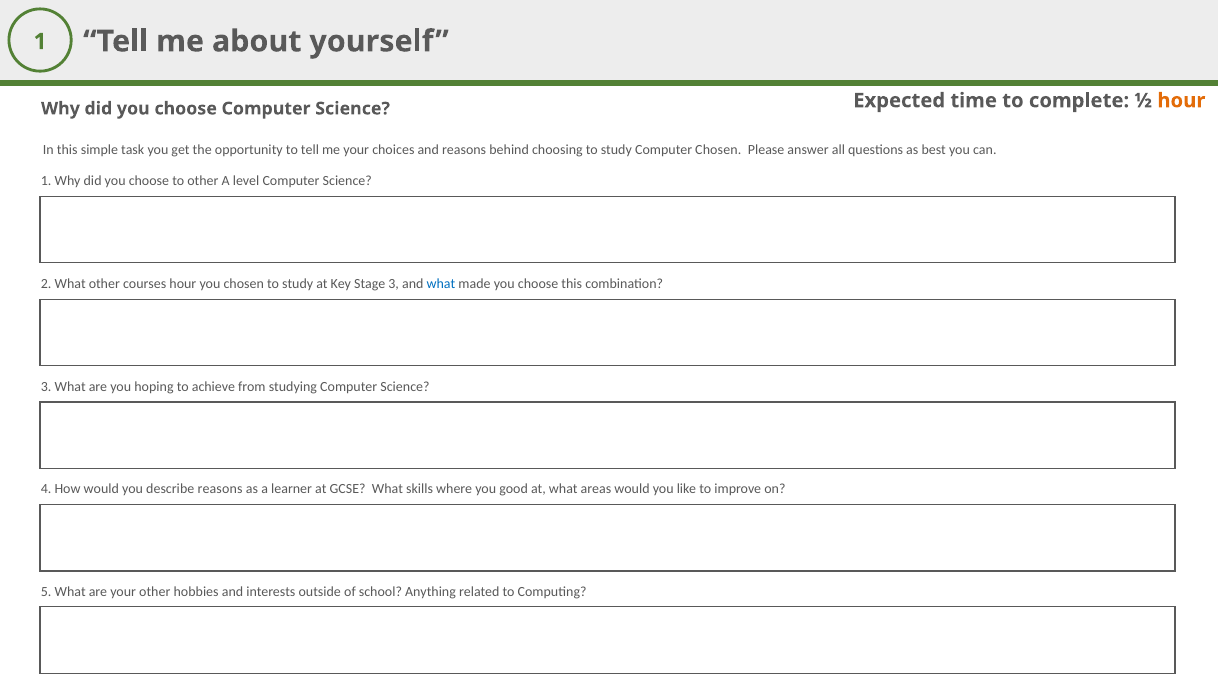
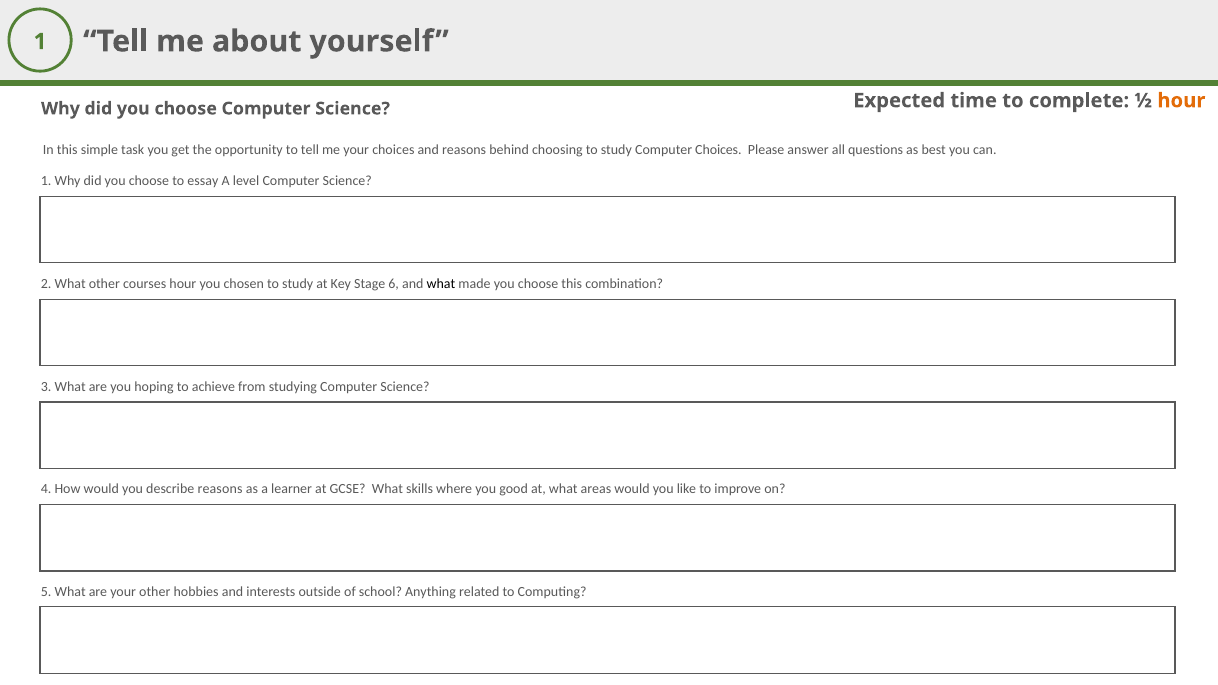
Computer Chosen: Chosen -> Choices
to other: other -> essay
Stage 3: 3 -> 6
what at (441, 284) colour: blue -> black
